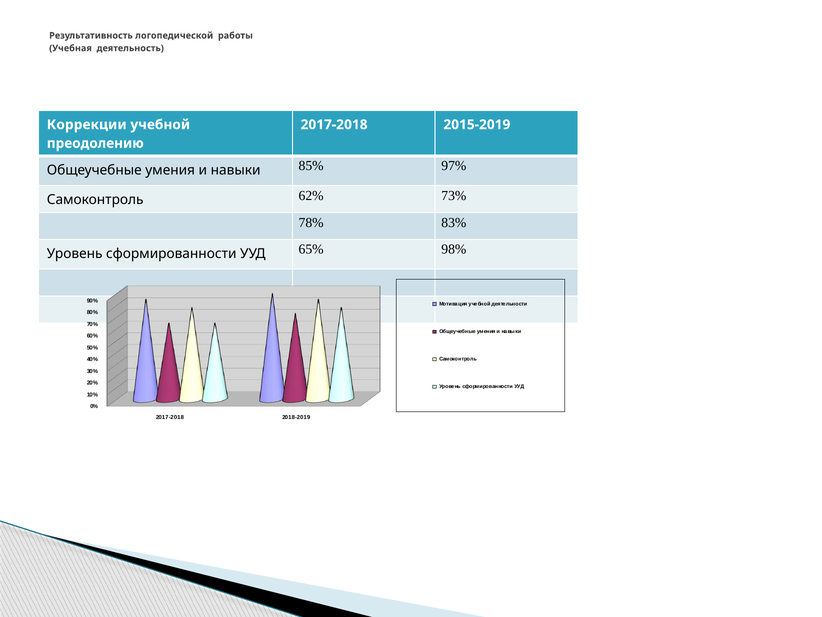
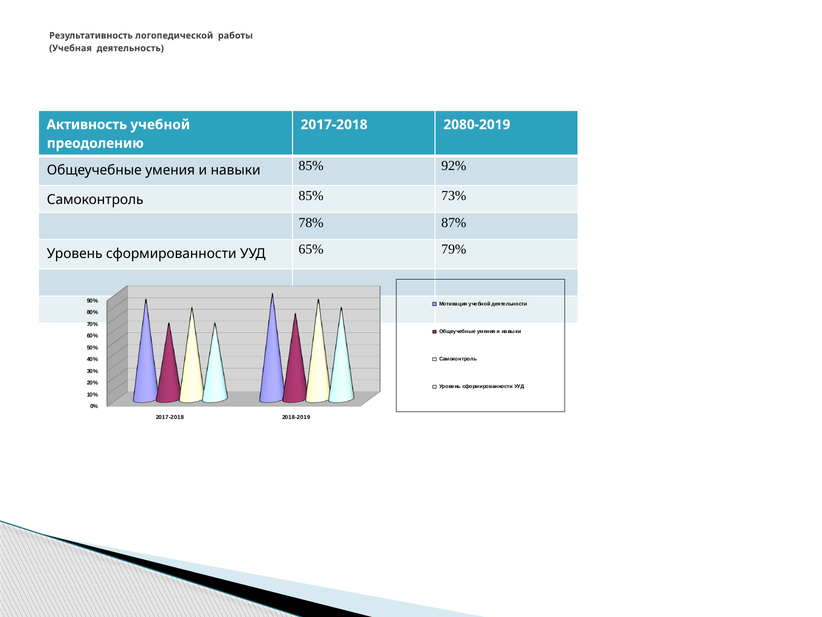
Коррекции: Коррекции -> Активность
2015-2019: 2015-2019 -> 2080-2019
97%: 97% -> 92%
Самоконтроль 62%: 62% -> 85%
83%: 83% -> 87%
98%: 98% -> 79%
